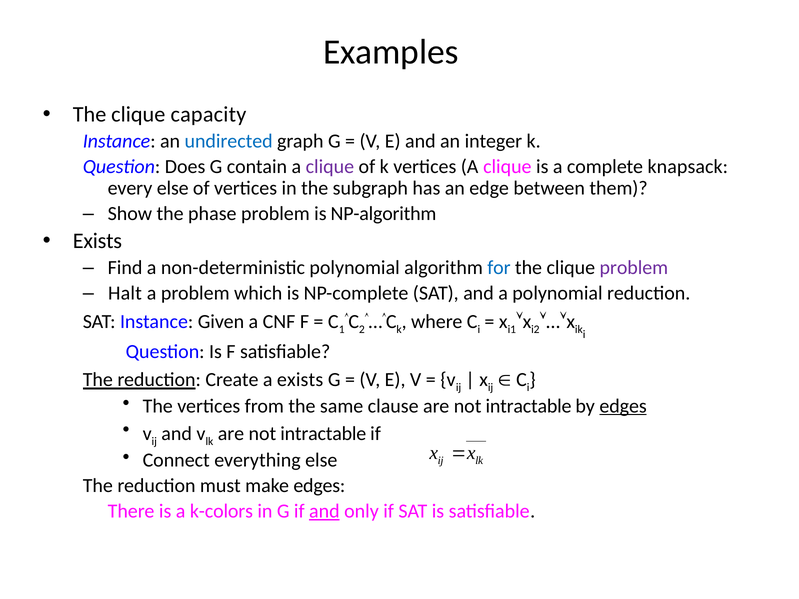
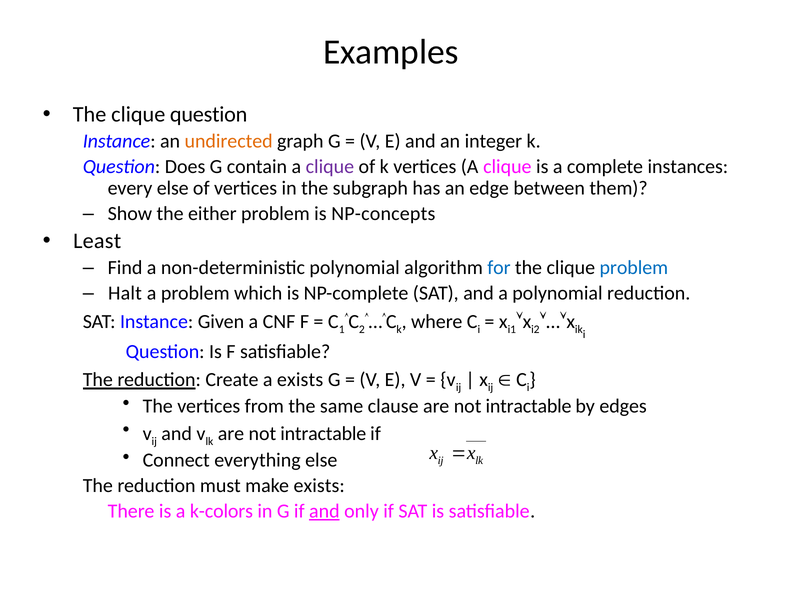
clique capacity: capacity -> question
undirected colour: blue -> orange
knapsack: knapsack -> instances
phase: phase -> either
NP-algorithm: NP-algorithm -> NP-concepts
Exists at (97, 241): Exists -> Least
problem at (634, 268) colour: purple -> blue
edges at (623, 406) underline: present -> none
make edges: edges -> exists
